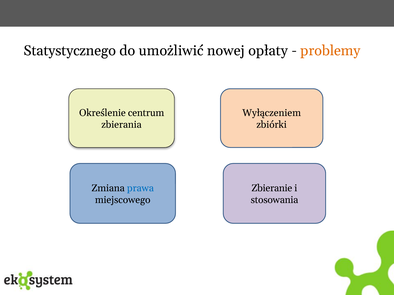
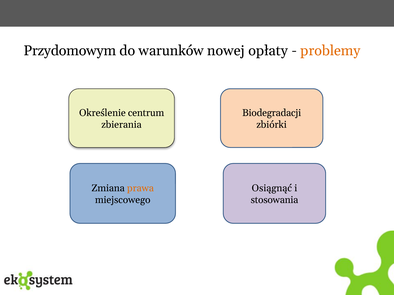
Statystycznego: Statystycznego -> Przydomowym
umożliwić: umożliwić -> warunków
Wyłączeniem: Wyłączeniem -> Biodegradacji
prawa colour: blue -> orange
Zbieranie: Zbieranie -> Osiągnąć
